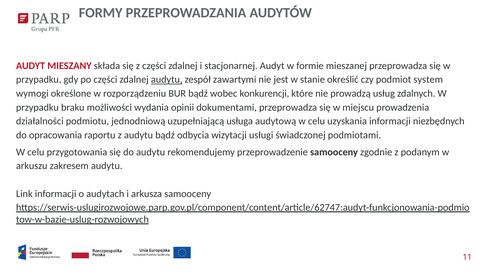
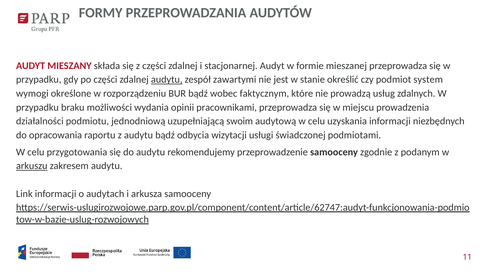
konkurencji: konkurencji -> faktycznym
dokumentami: dokumentami -> pracownikami
usługa: usługa -> swoim
arkuszu underline: none -> present
